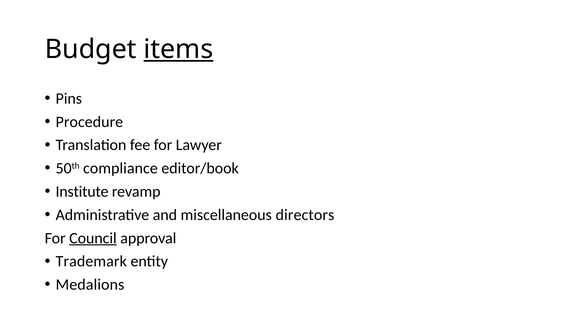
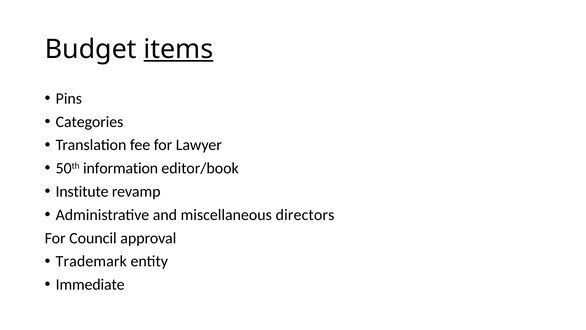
Procedure: Procedure -> Categories
compliance: compliance -> information
Council underline: present -> none
Medalions: Medalions -> Immediate
